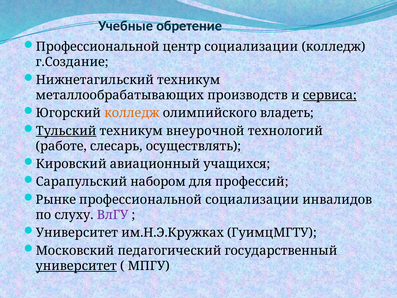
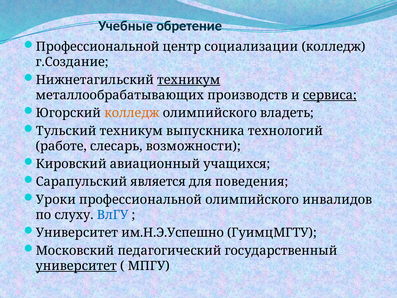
техникум at (189, 80) underline: none -> present
Тульский underline: present -> none
внеурочной: внеурочной -> выпускника
осуществлять: осуществлять -> возможности
набором: набором -> является
профессий: профессий -> поведения
Рынке: Рынке -> Уроки
профессиональной социализации: социализации -> олимпийского
ВлГУ colour: purple -> blue
им.Н.Э.Кружках: им.Н.Э.Кружках -> им.Н.Э.Успешно
